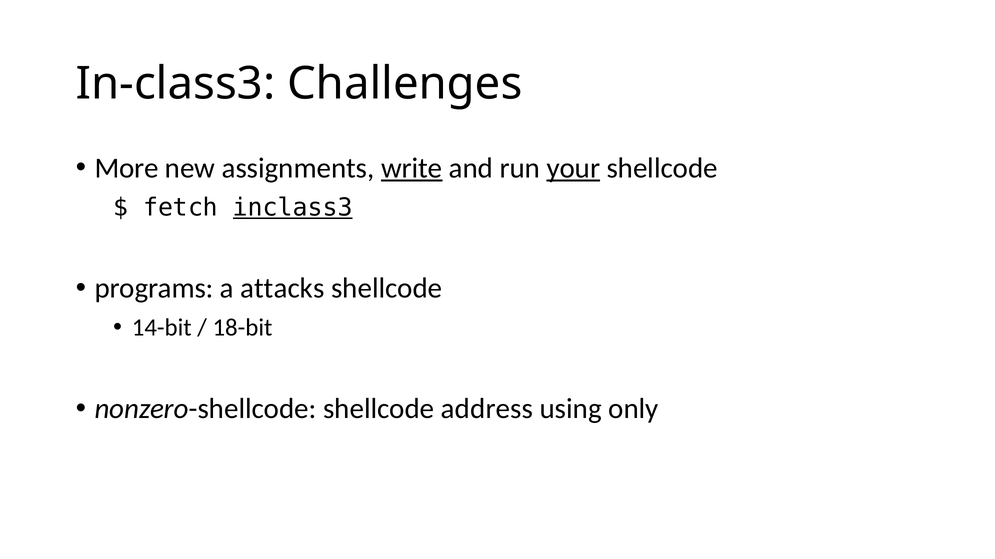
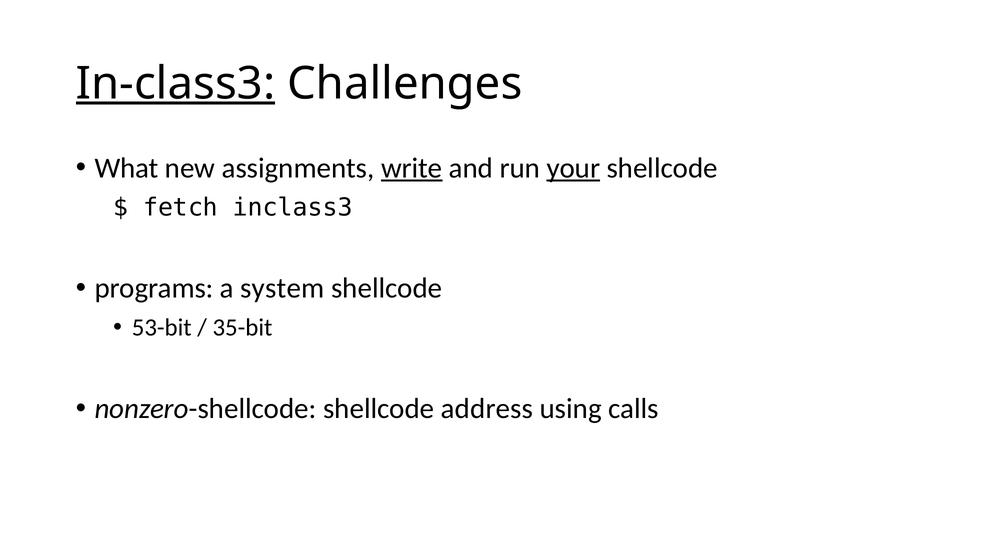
In-class3 underline: none -> present
More: More -> What
inclass3 underline: present -> none
attacks: attacks -> system
14-bit: 14-bit -> 53-bit
18-bit: 18-bit -> 35-bit
only: only -> calls
